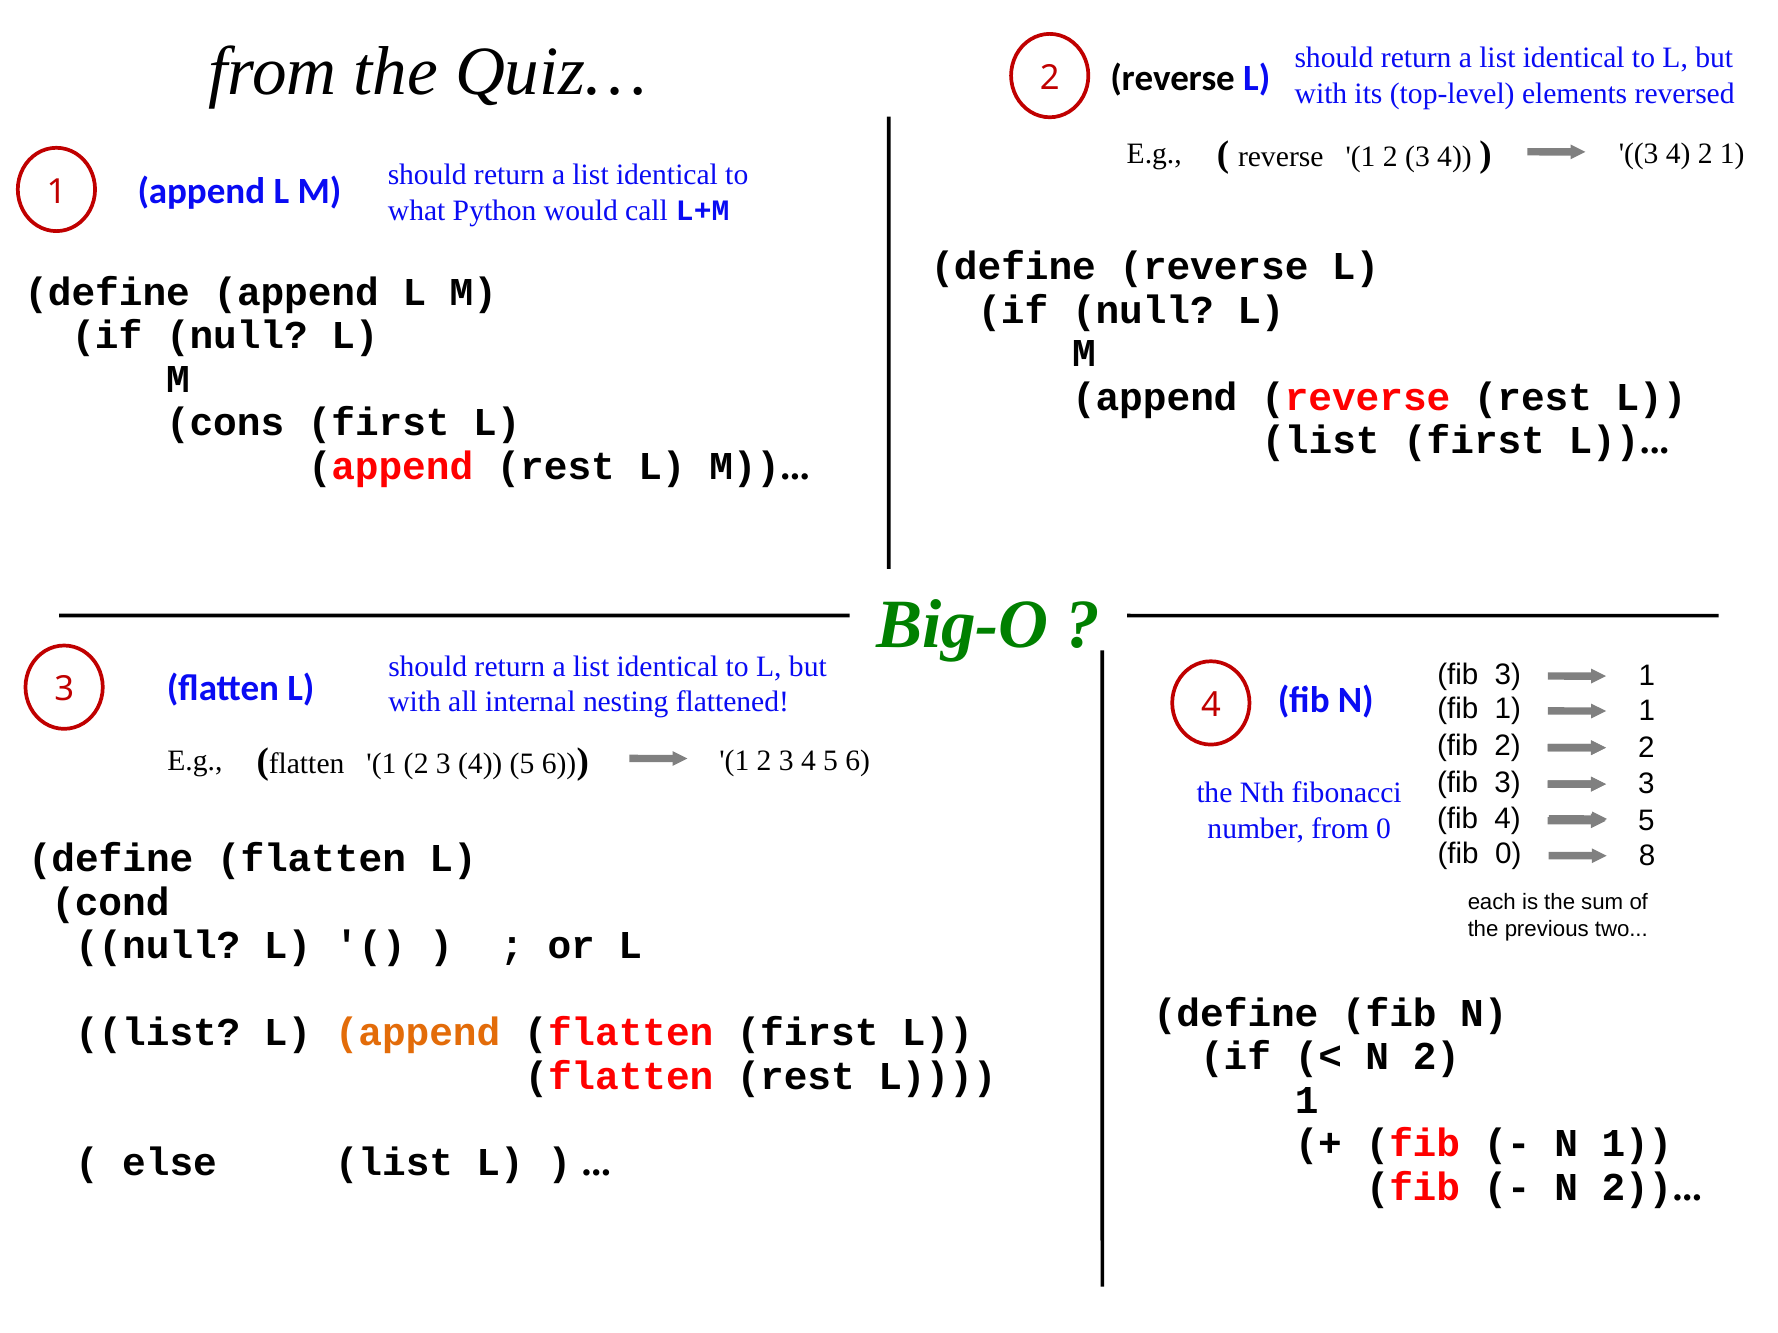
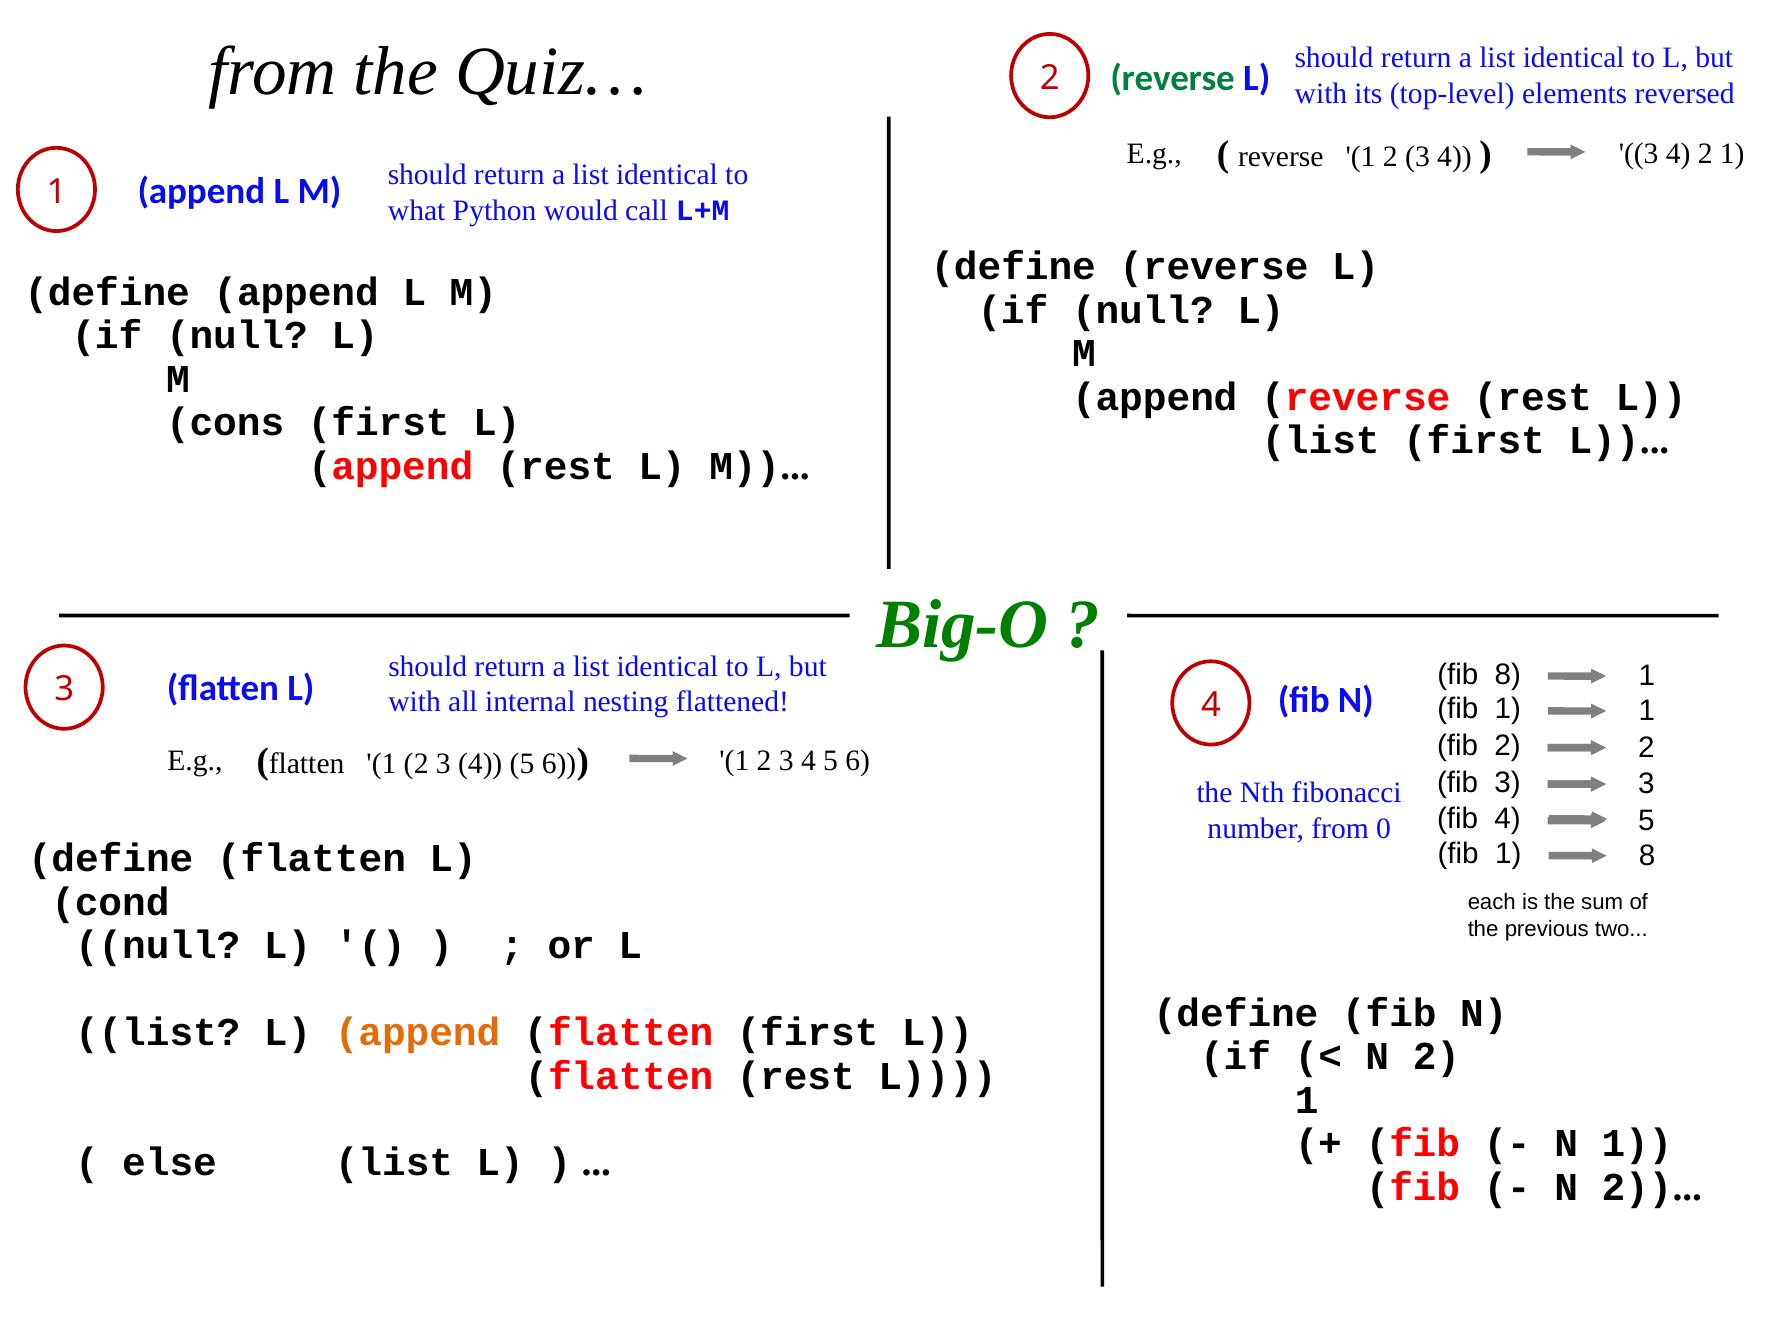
reverse at (1173, 79) colour: black -> green
3 at (1508, 675): 3 -> 8
0 at (1508, 854): 0 -> 1
